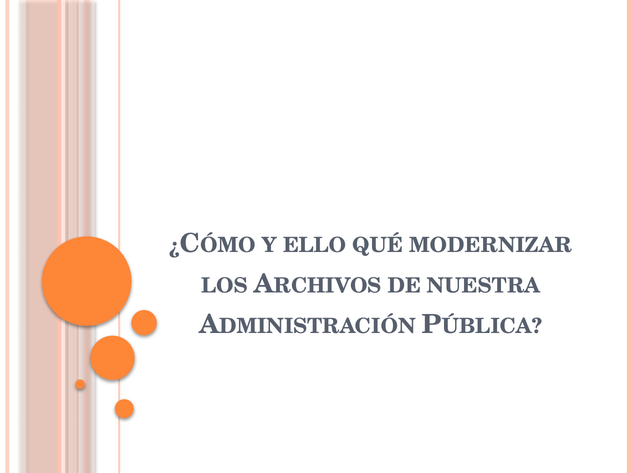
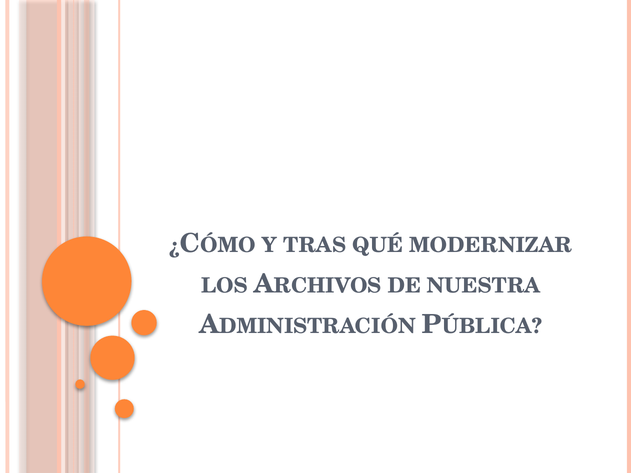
ELLO: ELLO -> TRAS
